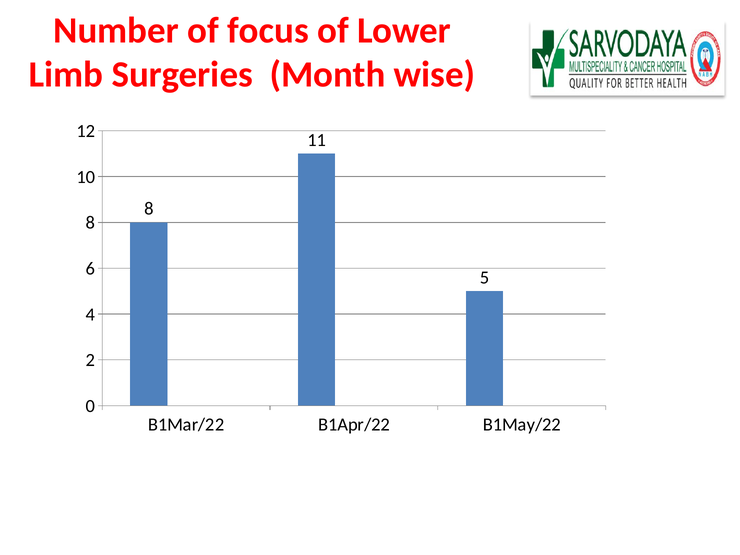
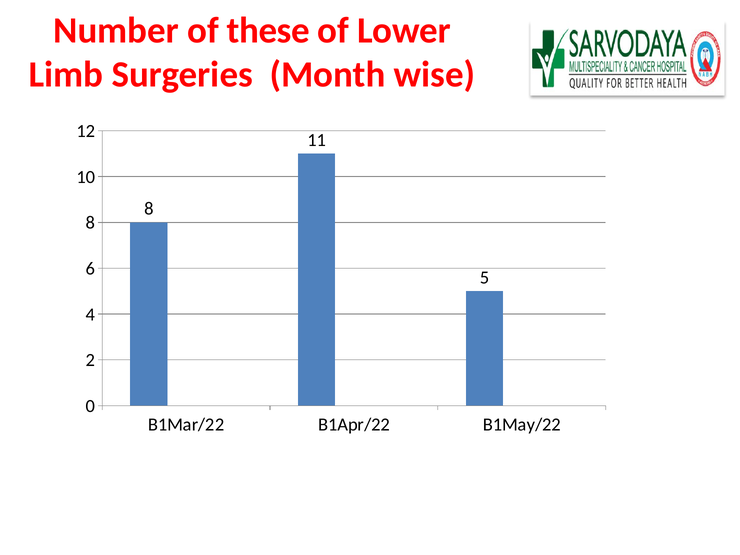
focus: focus -> these
